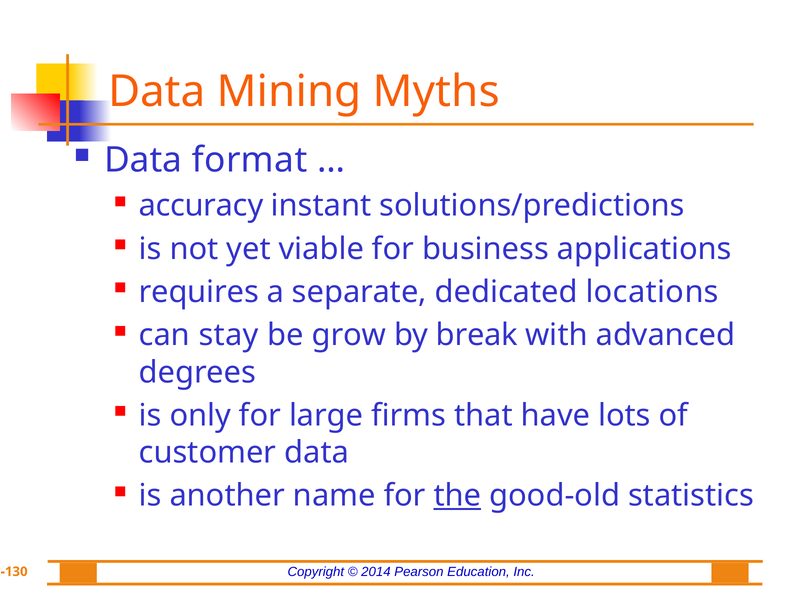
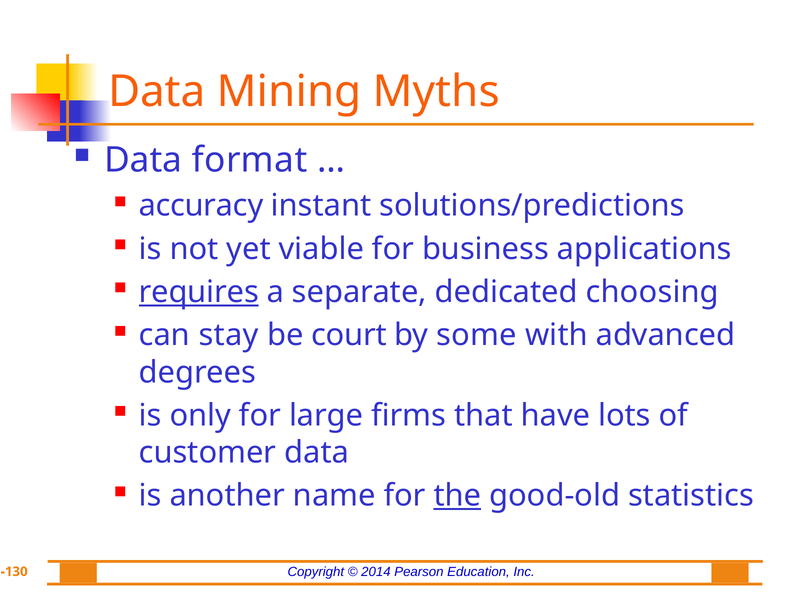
requires underline: none -> present
locations: locations -> choosing
grow: grow -> court
break: break -> some
